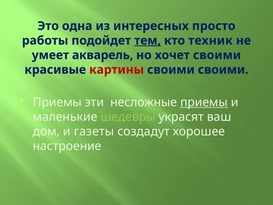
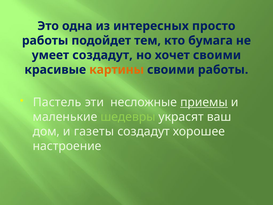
тем underline: present -> none
техник: техник -> бумага
умеет акварель: акварель -> создадут
картины colour: red -> orange
своими своими: своими -> работы
Приемы at (57, 102): Приемы -> Пастель
